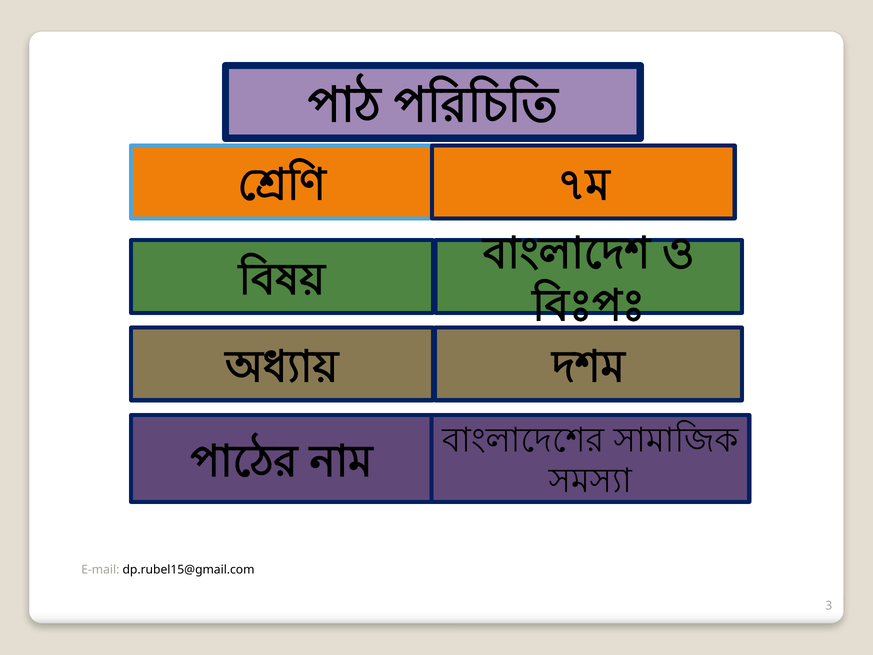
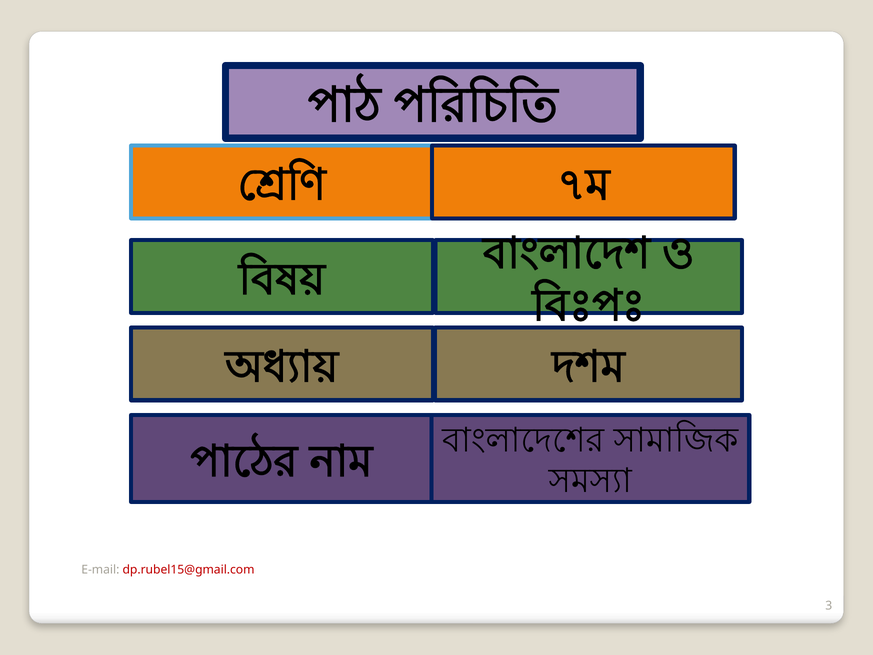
dp.rubel15@gmail.com colour: black -> red
